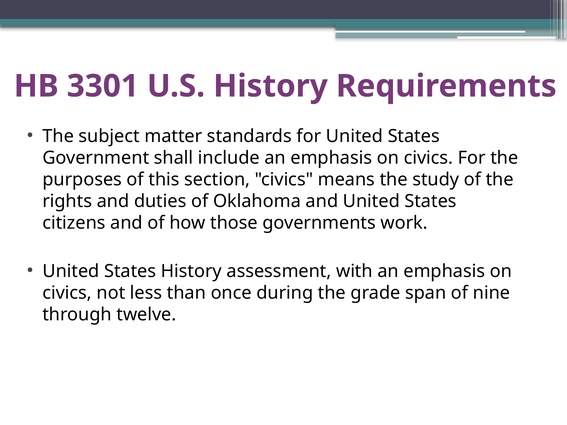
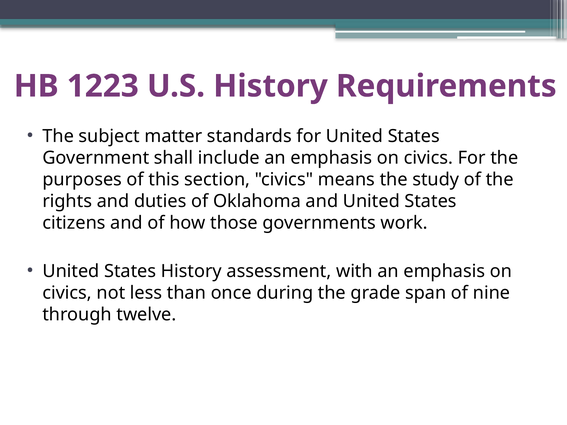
3301: 3301 -> 1223
